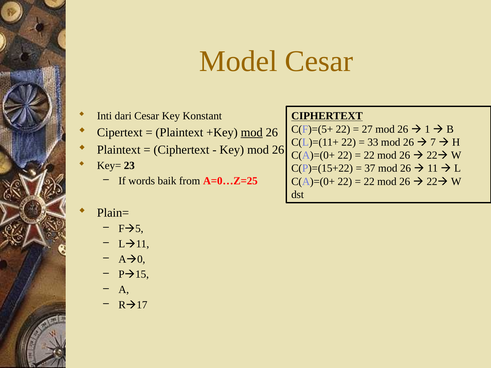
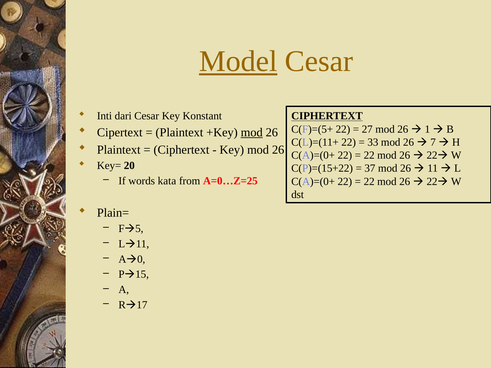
Model underline: none -> present
23: 23 -> 20
baik: baik -> kata
